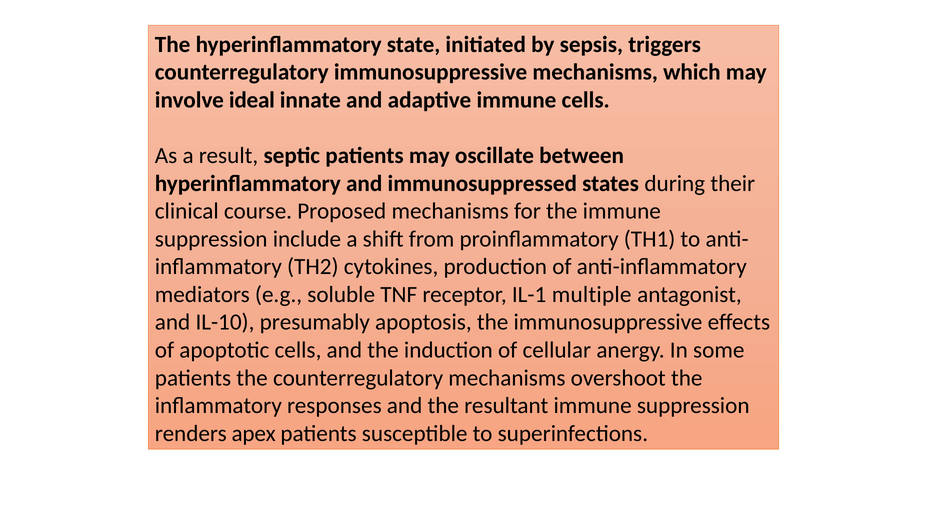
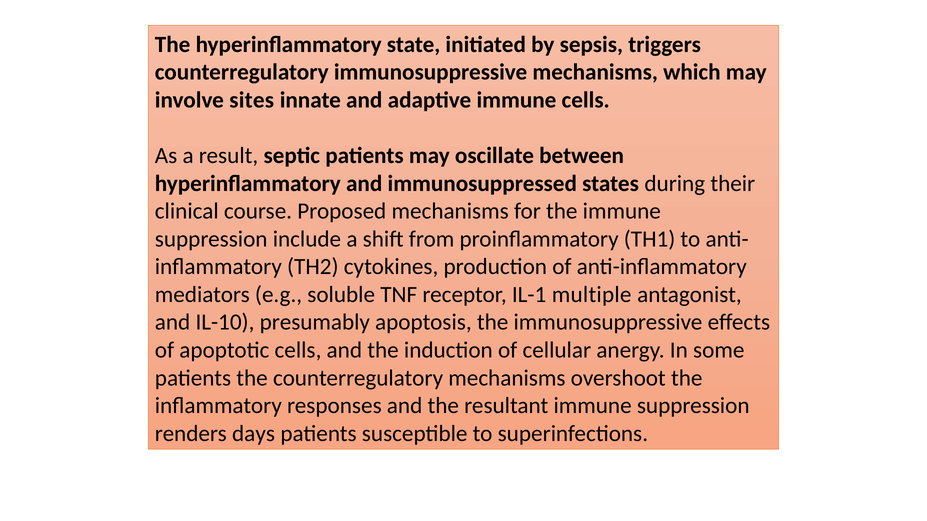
ideal: ideal -> sites
apex: apex -> days
